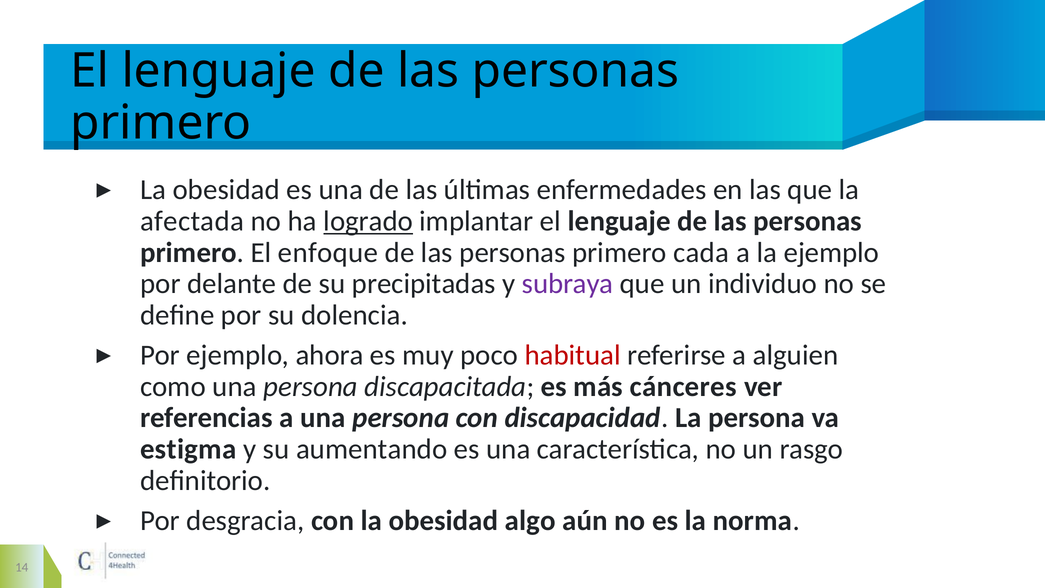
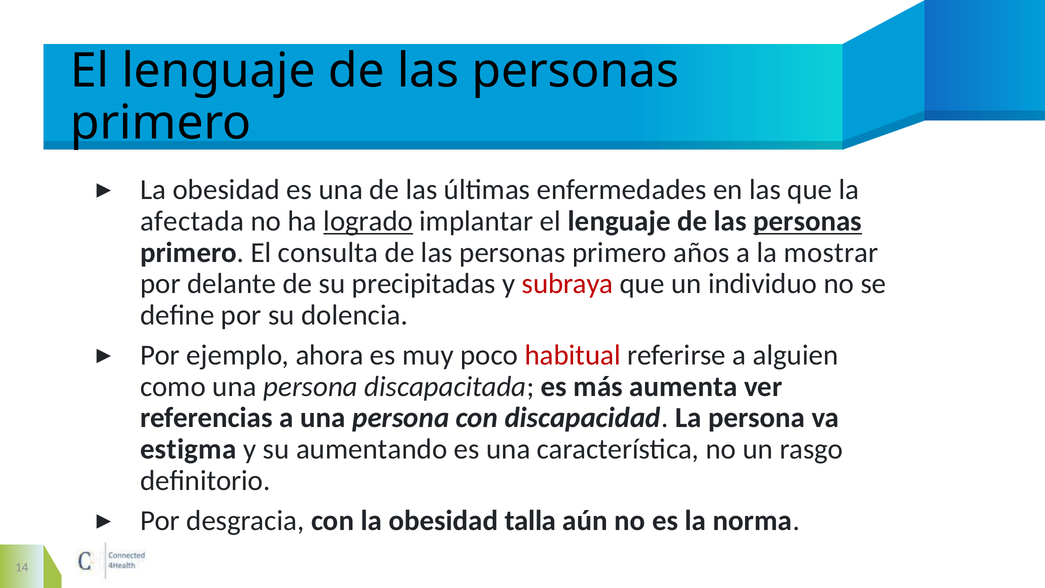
personas at (808, 221) underline: none -> present
enfoque: enfoque -> consulta
cada: cada -> años
la ejemplo: ejemplo -> mostrar
subraya colour: purple -> red
cánceres: cánceres -> aumenta
algo: algo -> talla
